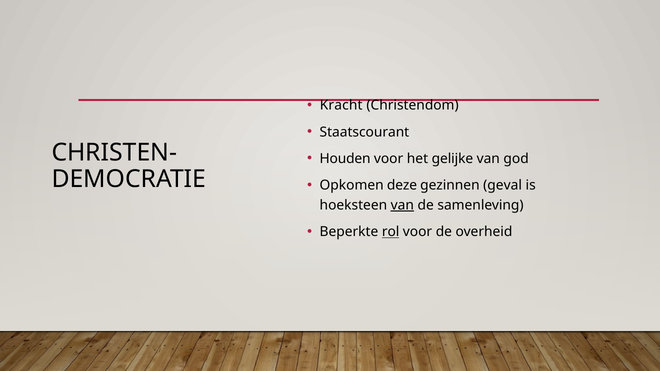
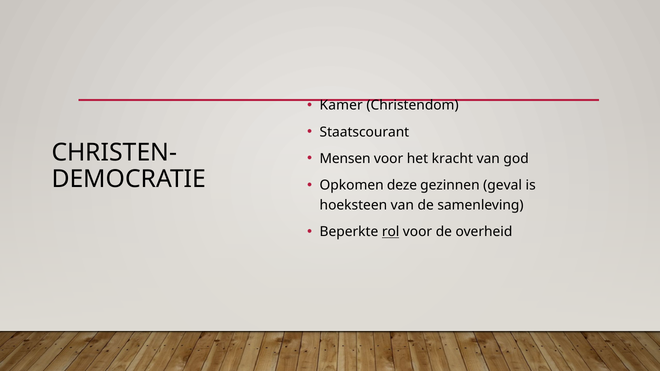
Kracht: Kracht -> Kamer
Houden: Houden -> Mensen
gelijke: gelijke -> kracht
van at (402, 205) underline: present -> none
